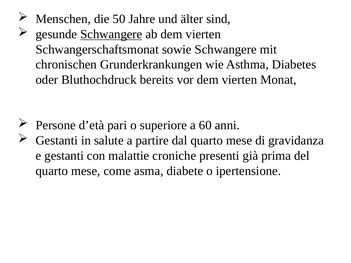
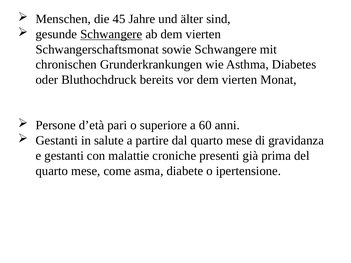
50: 50 -> 45
